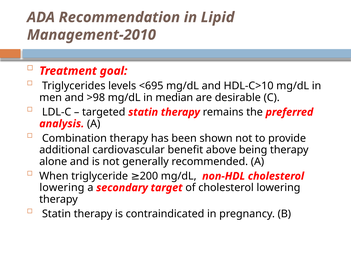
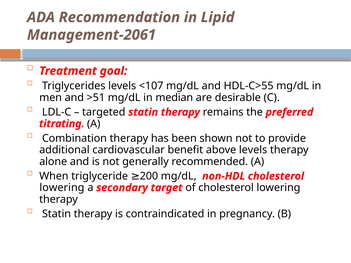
Management-2010: Management-2010 -> Management-2061
<695: <695 -> <107
HDL-C>10: HDL-C>10 -> HDL-C>55
>98: >98 -> >51
analysis: analysis -> titrating
above being: being -> levels
